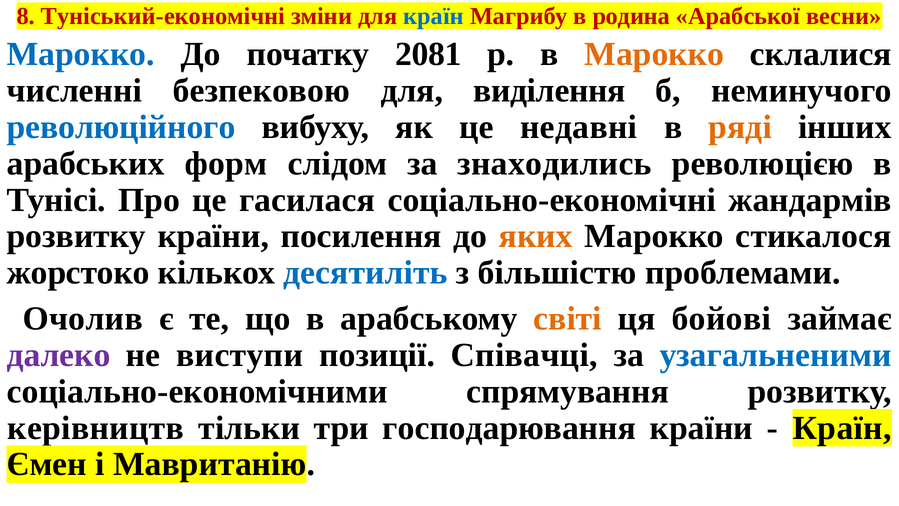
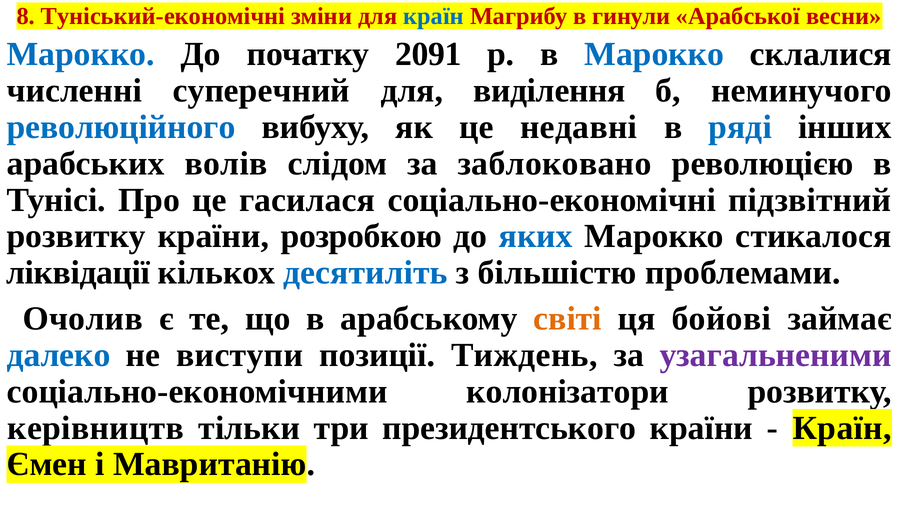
родина: родина -> гинули
2081: 2081 -> 2091
Марокко at (654, 54) colour: orange -> blue
безпековою: безпековою -> суперечний
ряді colour: orange -> blue
форм: форм -> волів
знаходились: знаходились -> заблоковано
жандармів: жандармів -> підзвітний
посилення: посилення -> розробкою
яких colour: orange -> blue
жорстоко: жорстоко -> ліквідації
далеко colour: purple -> blue
Співачці: Співачці -> Тиждень
узагальненими colour: blue -> purple
спрямування: спрямування -> колонізатори
господарювання: господарювання -> президентського
